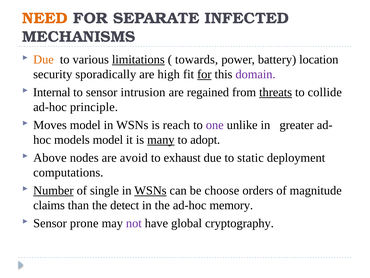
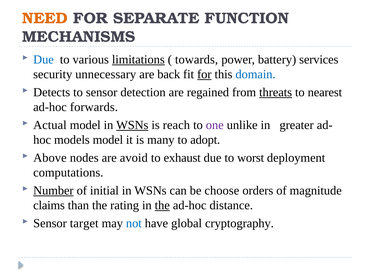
INFECTED: INFECTED -> FUNCTION
Due at (44, 59) colour: orange -> blue
location: location -> services
sporadically: sporadically -> unnecessary
high: high -> back
domain colour: purple -> blue
Internal: Internal -> Detects
intrusion: intrusion -> detection
collide: collide -> nearest
principle: principle -> forwards
Moves: Moves -> Actual
WSNs at (132, 125) underline: none -> present
many underline: present -> none
static: static -> worst
single: single -> initial
WSNs at (150, 190) underline: present -> none
detect: detect -> rating
the at (162, 205) underline: none -> present
memory: memory -> distance
prone: prone -> target
not colour: purple -> blue
